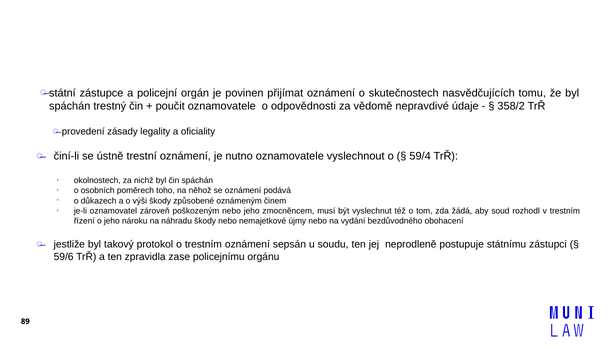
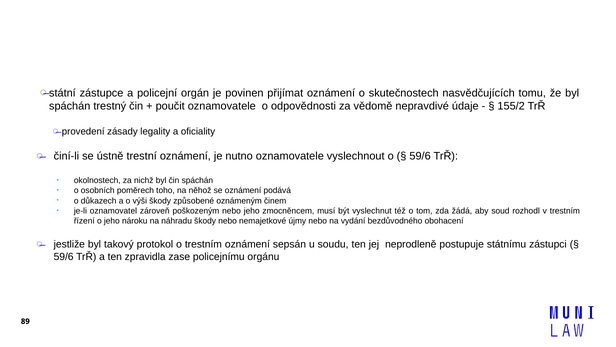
358/2: 358/2 -> 155/2
59/4 at (420, 156): 59/4 -> 59/6
